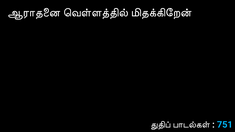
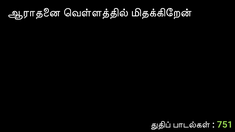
751 colour: light blue -> light green
